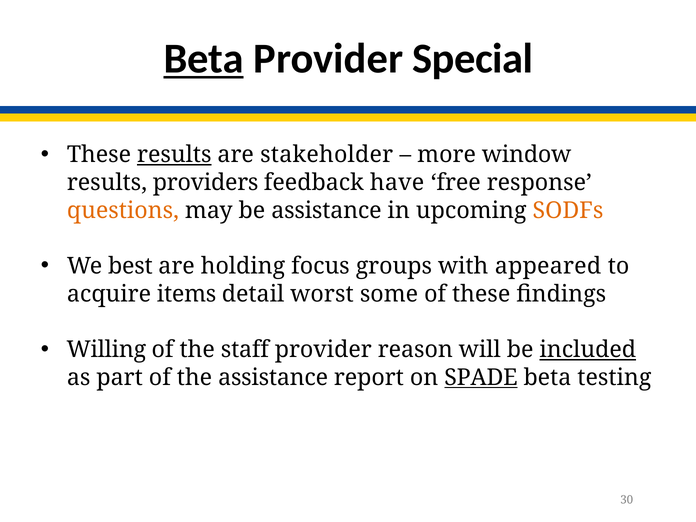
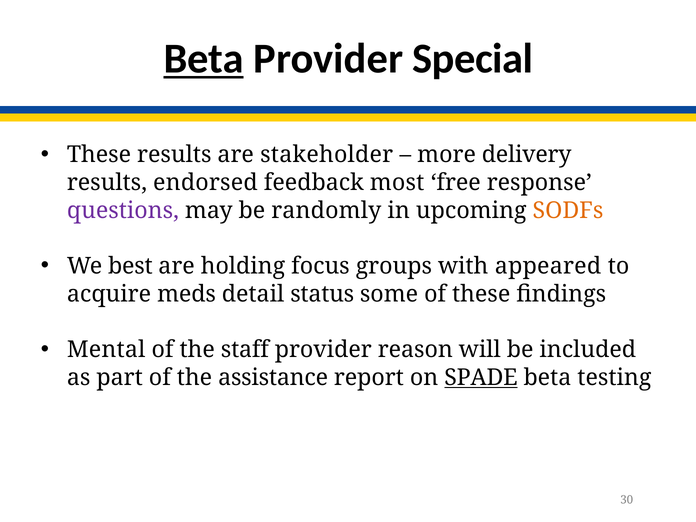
results at (174, 155) underline: present -> none
window: window -> delivery
providers: providers -> endorsed
have: have -> most
questions colour: orange -> purple
be assistance: assistance -> randomly
items: items -> meds
worst: worst -> status
Willing: Willing -> Mental
included underline: present -> none
